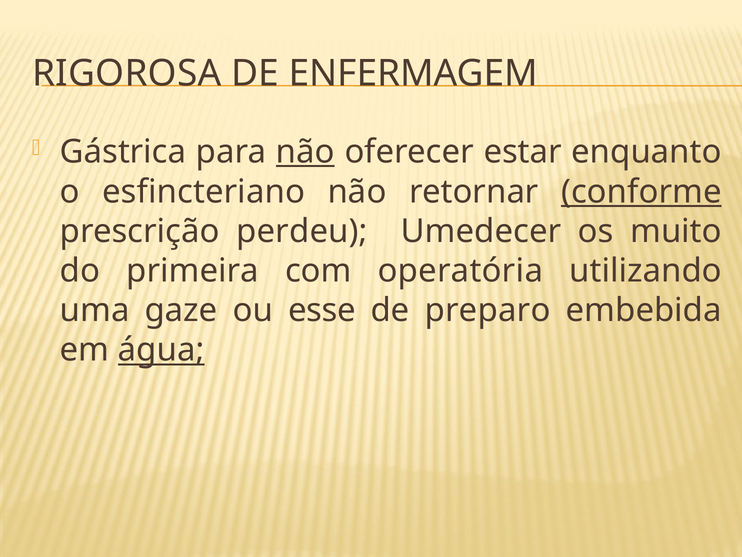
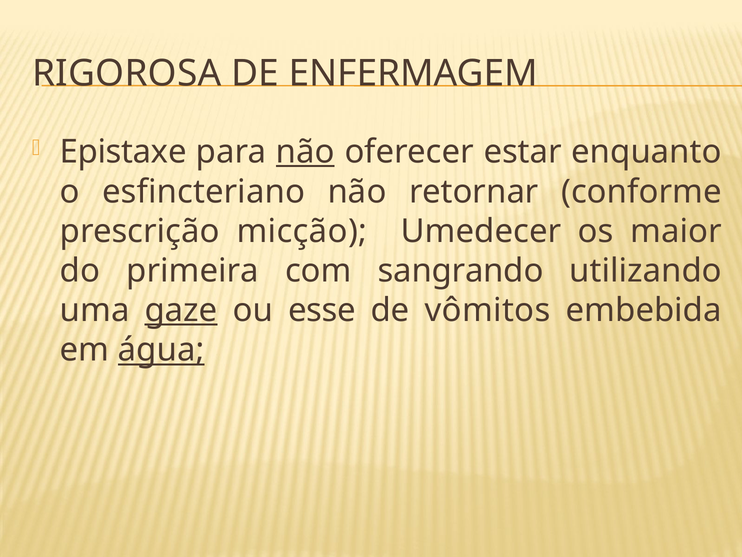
Gástrica: Gástrica -> Epistaxe
conforme underline: present -> none
perdeu: perdeu -> micção
muito: muito -> maior
operatória: operatória -> sangrando
gaze underline: none -> present
preparo: preparo -> vômitos
